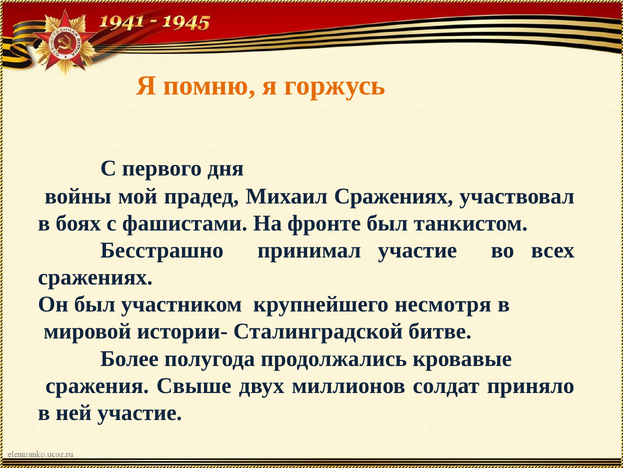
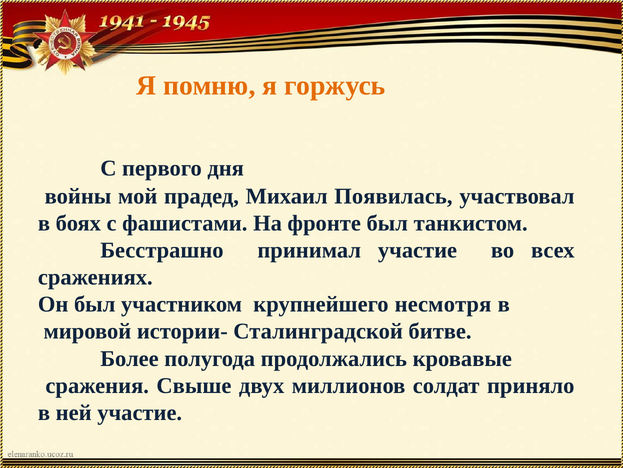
Михаил Сражениях: Сражениях -> Появилась
